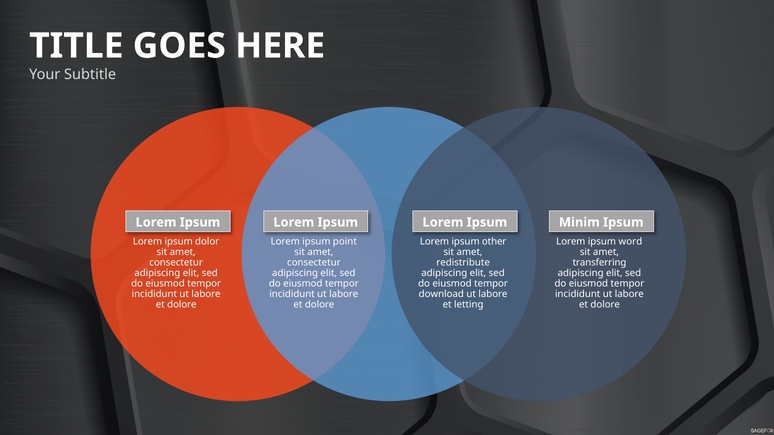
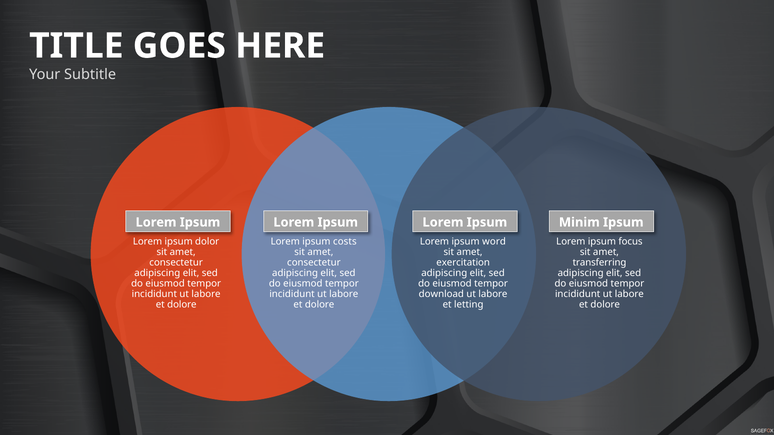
point: point -> costs
other: other -> word
word: word -> focus
redistribute: redistribute -> exercitation
